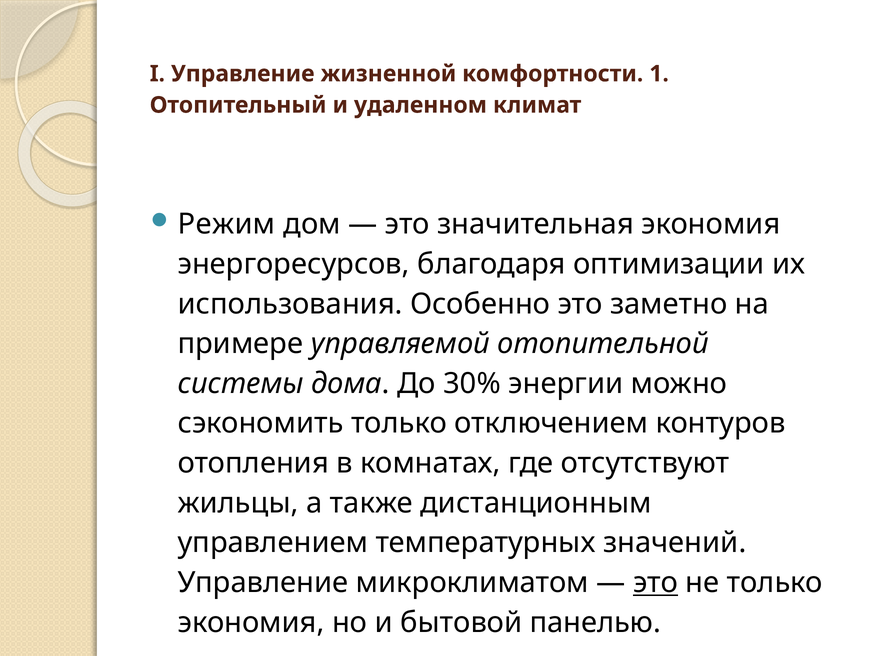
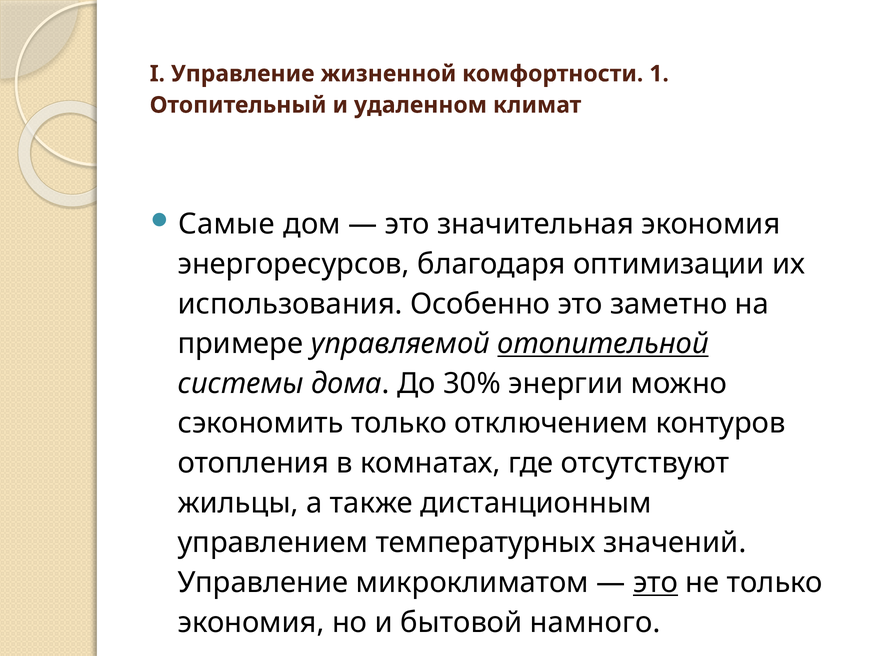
Режим: Режим -> Самые
отопительной underline: none -> present
панелью: панелью -> намного
